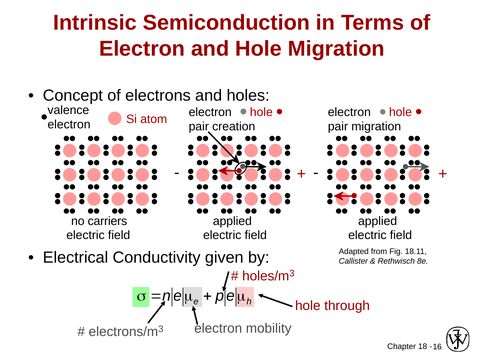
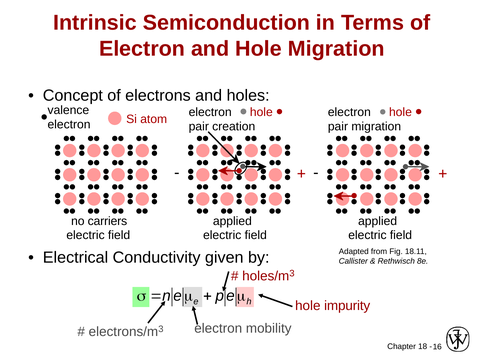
through: through -> impurity
